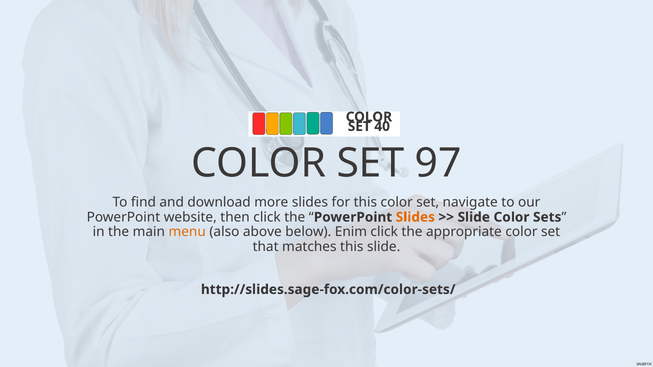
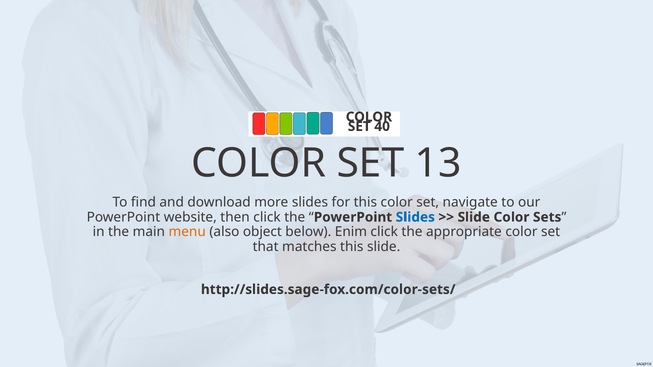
97: 97 -> 13
Slides at (415, 217) colour: orange -> blue
above: above -> object
